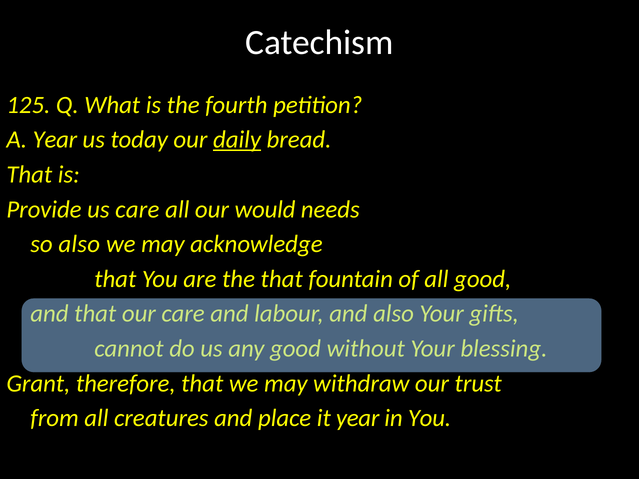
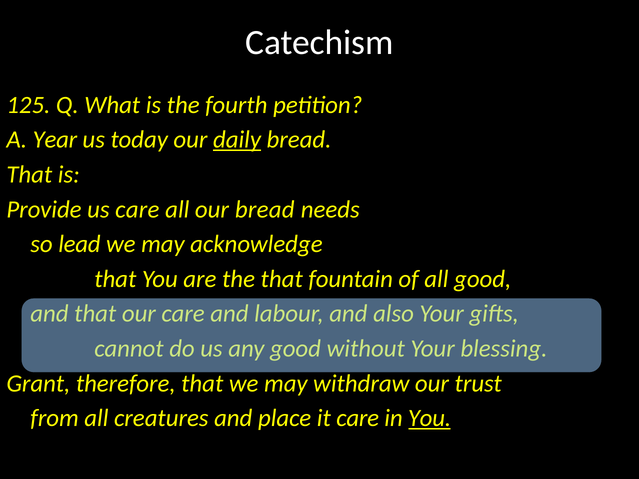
our would: would -> bread
so also: also -> lead
it year: year -> care
You at (429, 418) underline: none -> present
